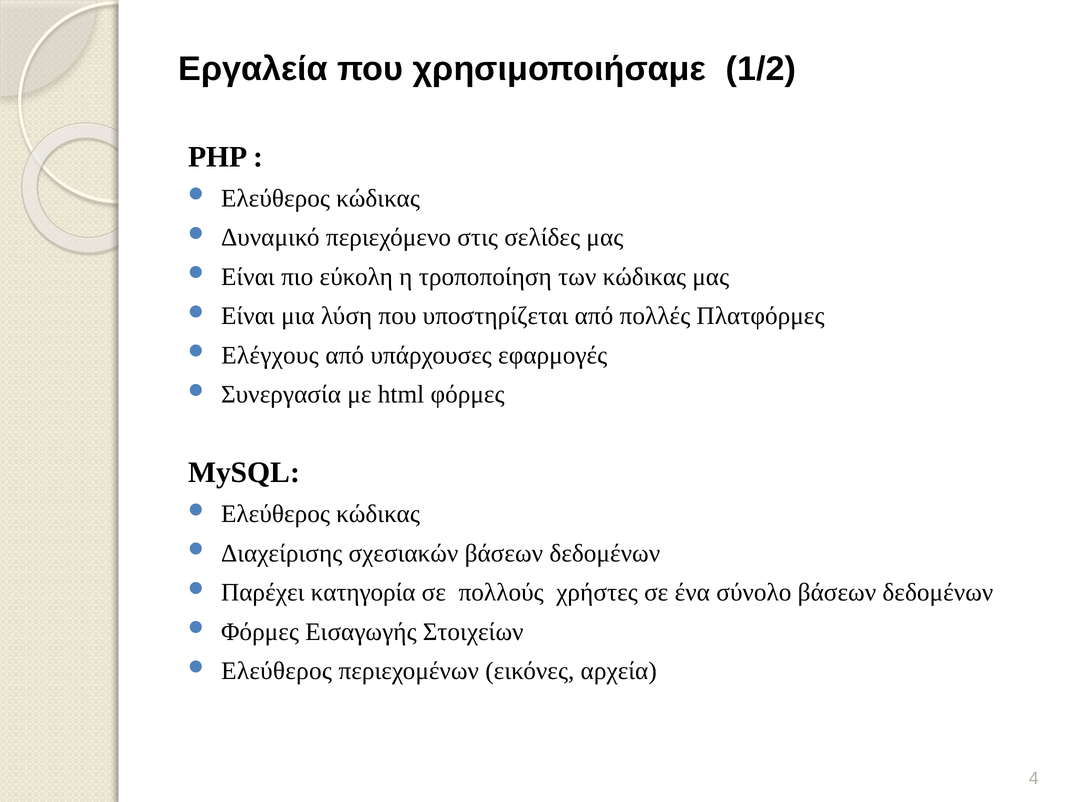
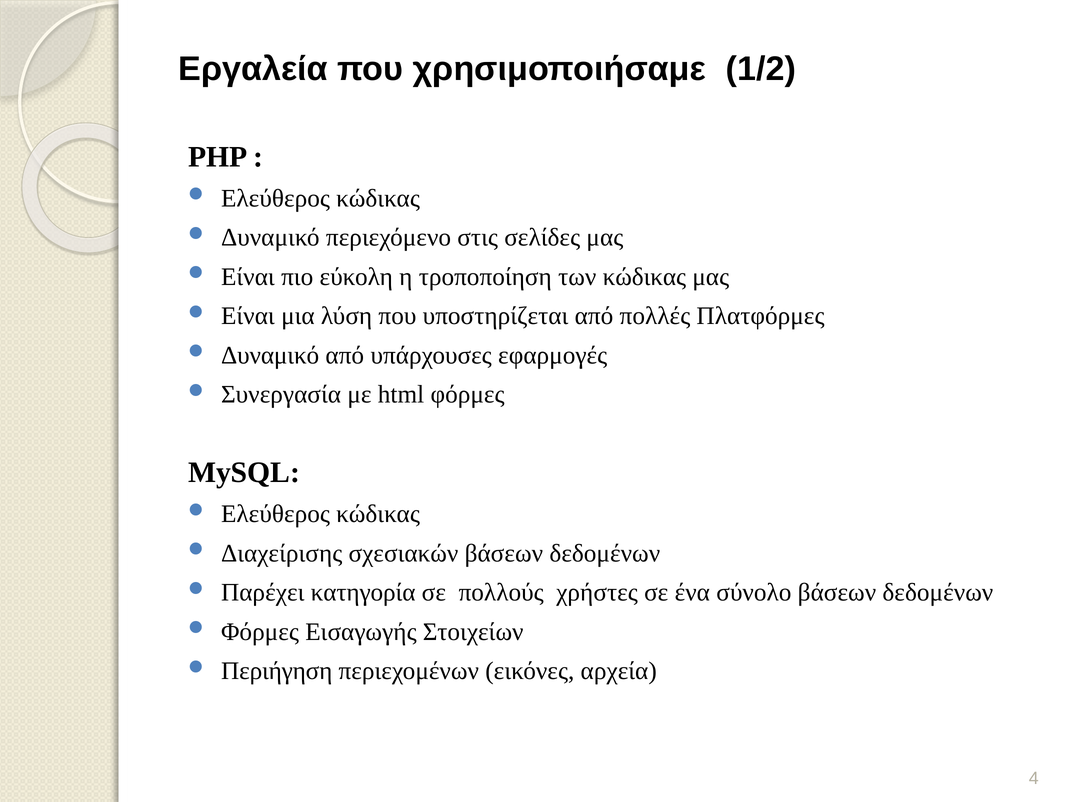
Ελέγχους at (270, 355): Ελέγχους -> Δυναμικό
Ελεύθερος at (277, 671): Ελεύθερος -> Περιήγηση
